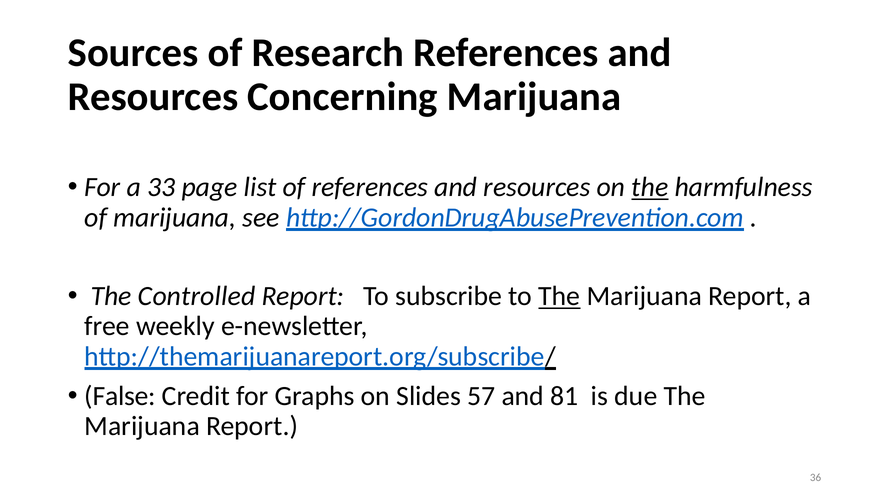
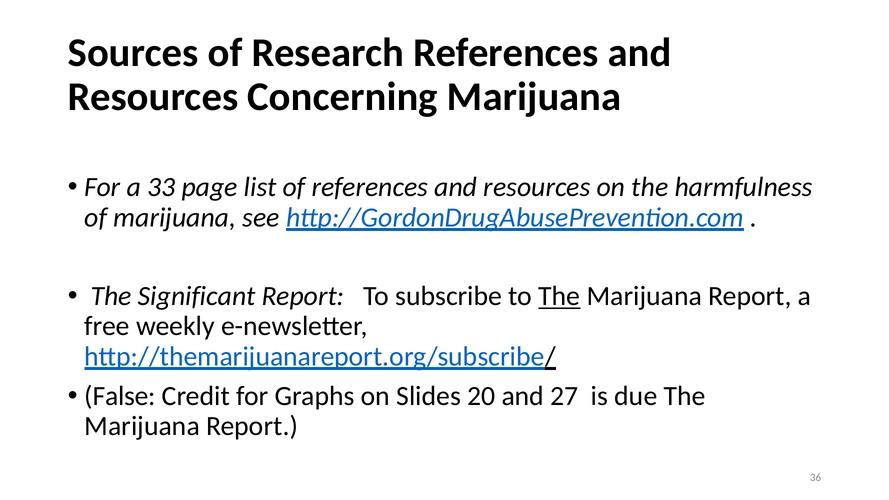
the at (650, 187) underline: present -> none
Controlled: Controlled -> Significant
57: 57 -> 20
81: 81 -> 27
